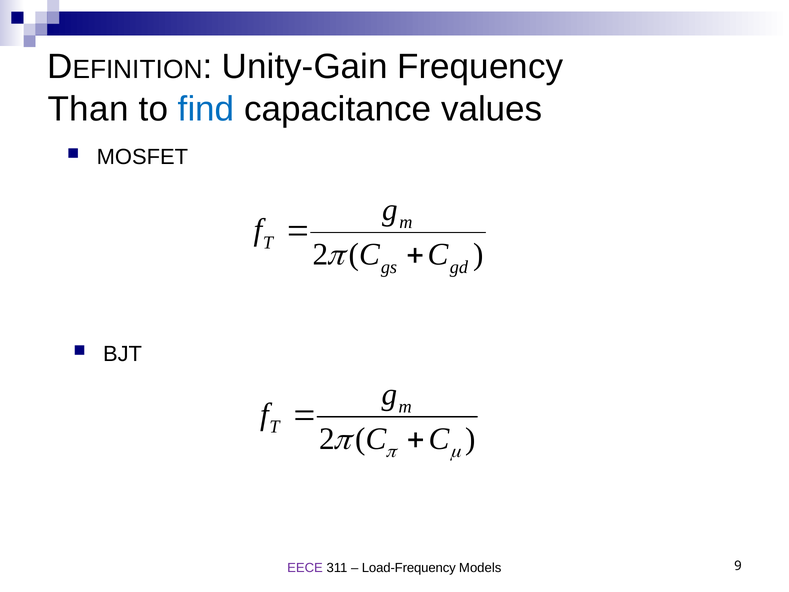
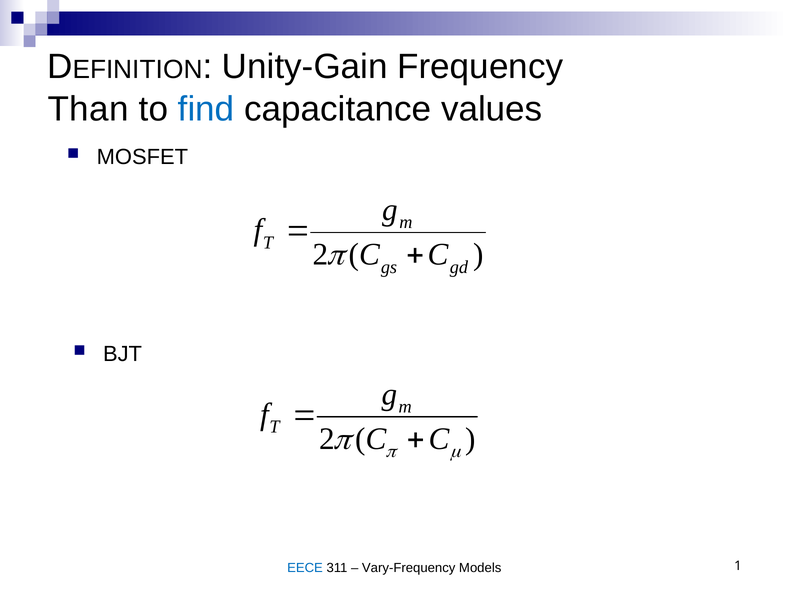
EECE colour: purple -> blue
Load-Frequency: Load-Frequency -> Vary-Frequency
9: 9 -> 1
